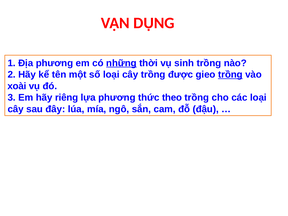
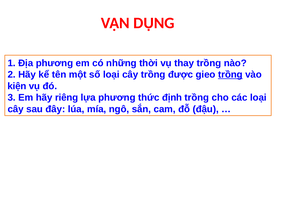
những underline: present -> none
sinh: sinh -> thay
xoài: xoài -> kiện
theo: theo -> định
